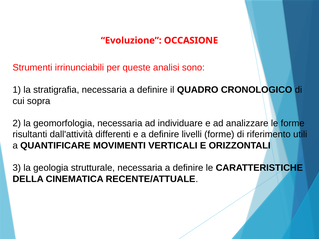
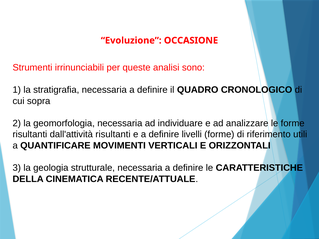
dall'attività differenti: differenti -> risultanti
